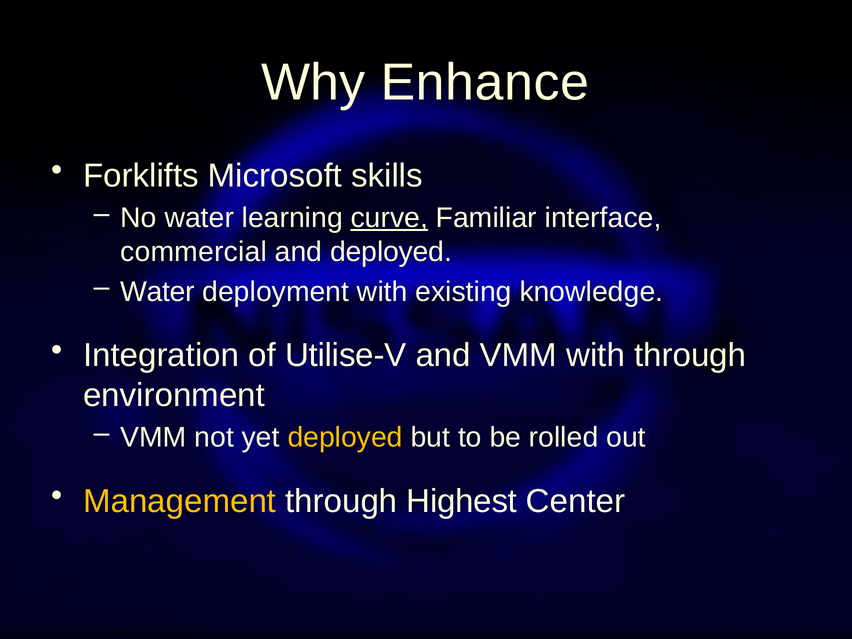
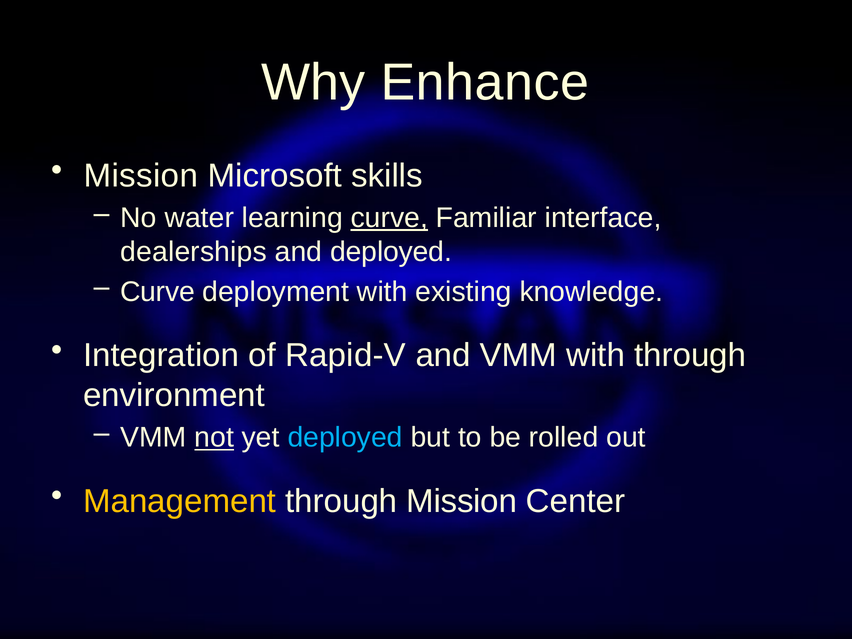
Forklifts at (141, 176): Forklifts -> Mission
commercial: commercial -> dealerships
Water at (158, 292): Water -> Curve
Utilise-V: Utilise-V -> Rapid-V
not underline: none -> present
deployed at (345, 438) colour: yellow -> light blue
through Highest: Highest -> Mission
